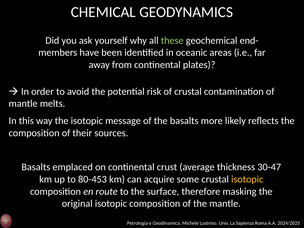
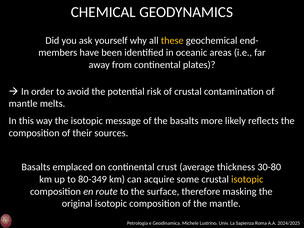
these colour: light green -> yellow
30-47: 30-47 -> 30-80
80-453: 80-453 -> 80-349
